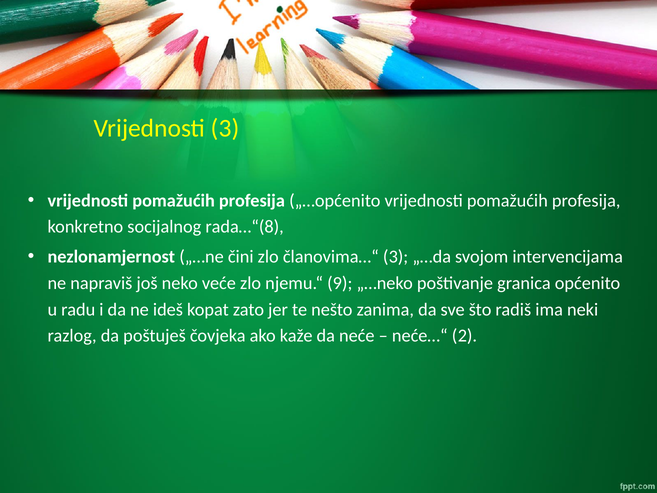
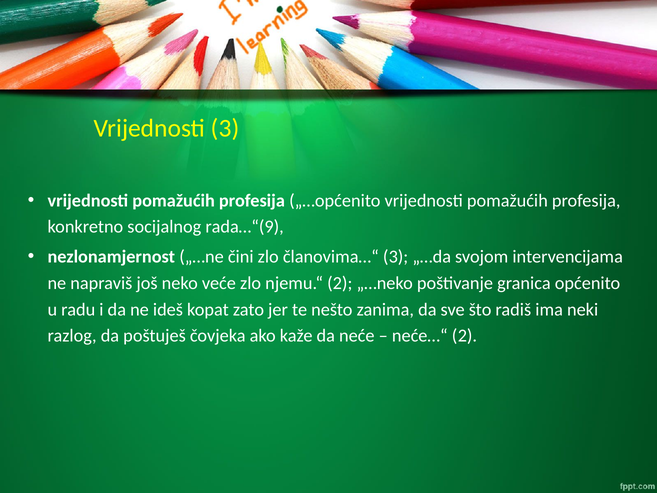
rada…“(8: rada…“(8 -> rada…“(9
njemu.“ 9: 9 -> 2
